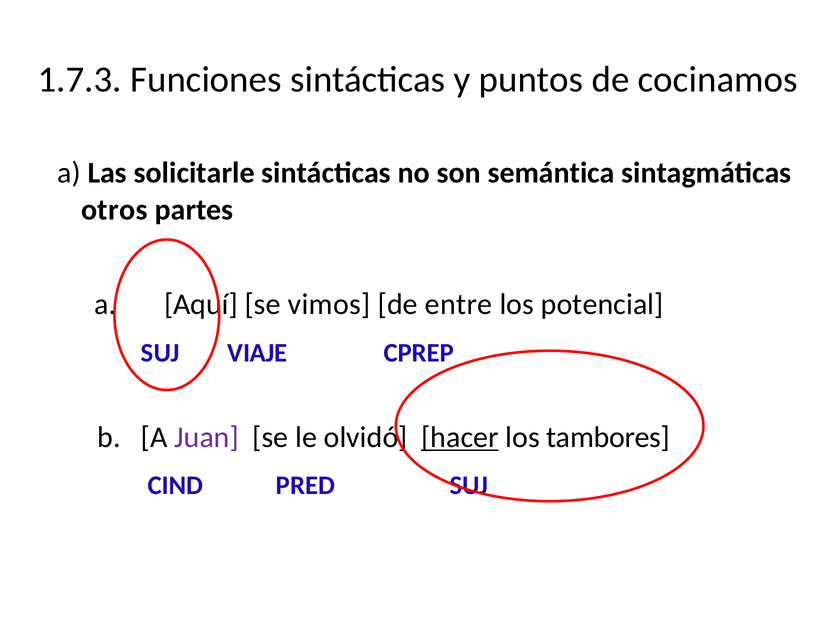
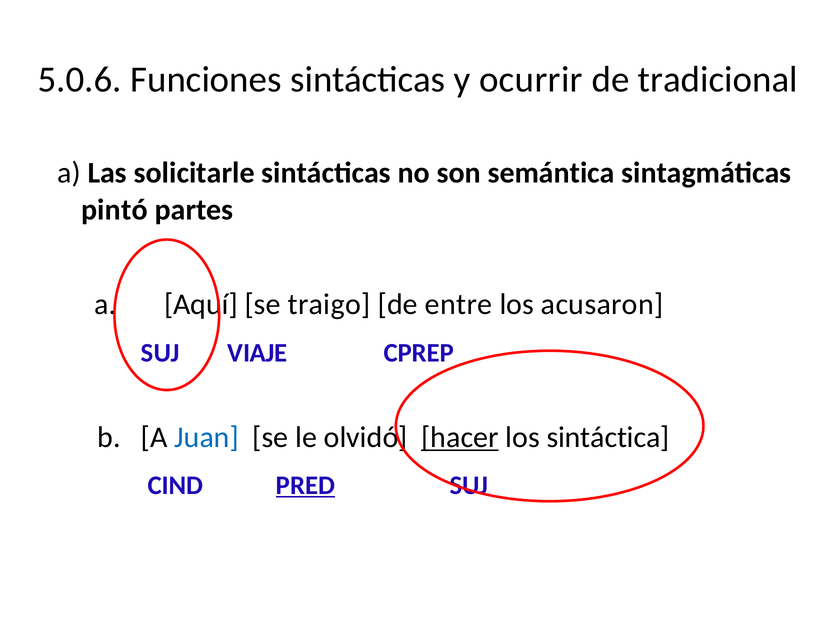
1.7.3: 1.7.3 -> 5.0.6
puntos: puntos -> ocurrir
cocinamos: cocinamos -> tradicional
otros: otros -> pintó
vimos: vimos -> traigo
potencial: potencial -> acusaron
Juan colour: purple -> blue
tambores: tambores -> sintáctica
PRED underline: none -> present
